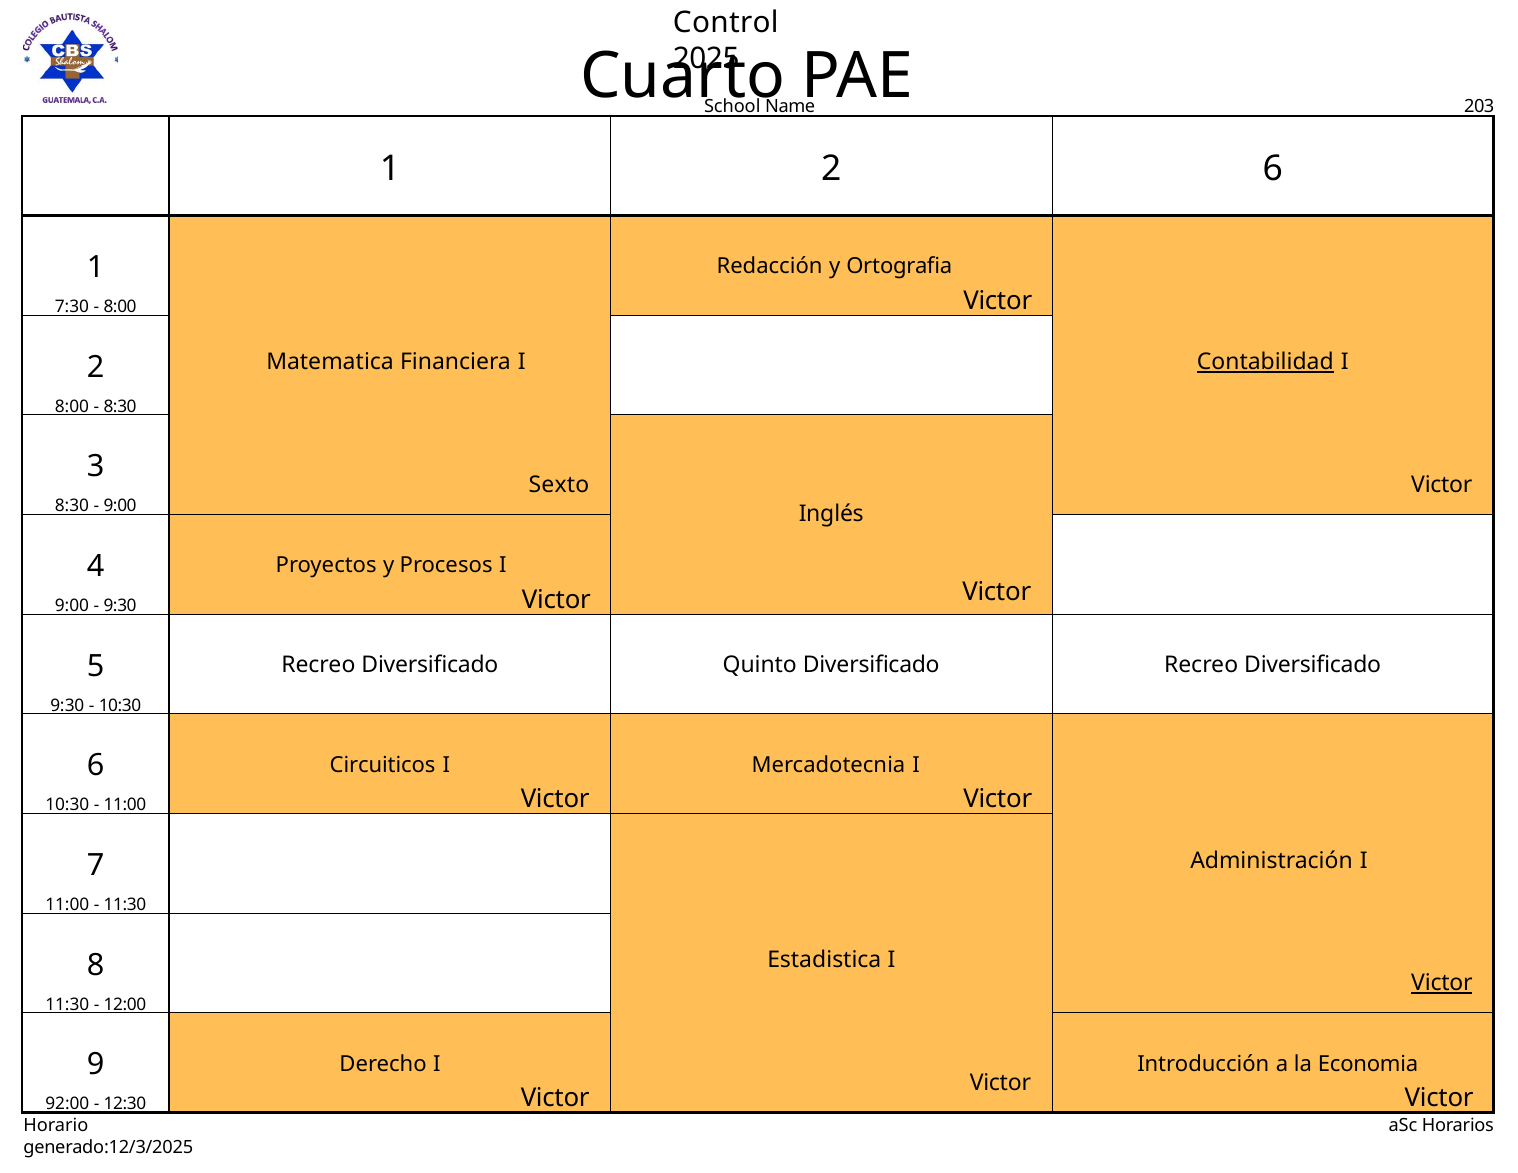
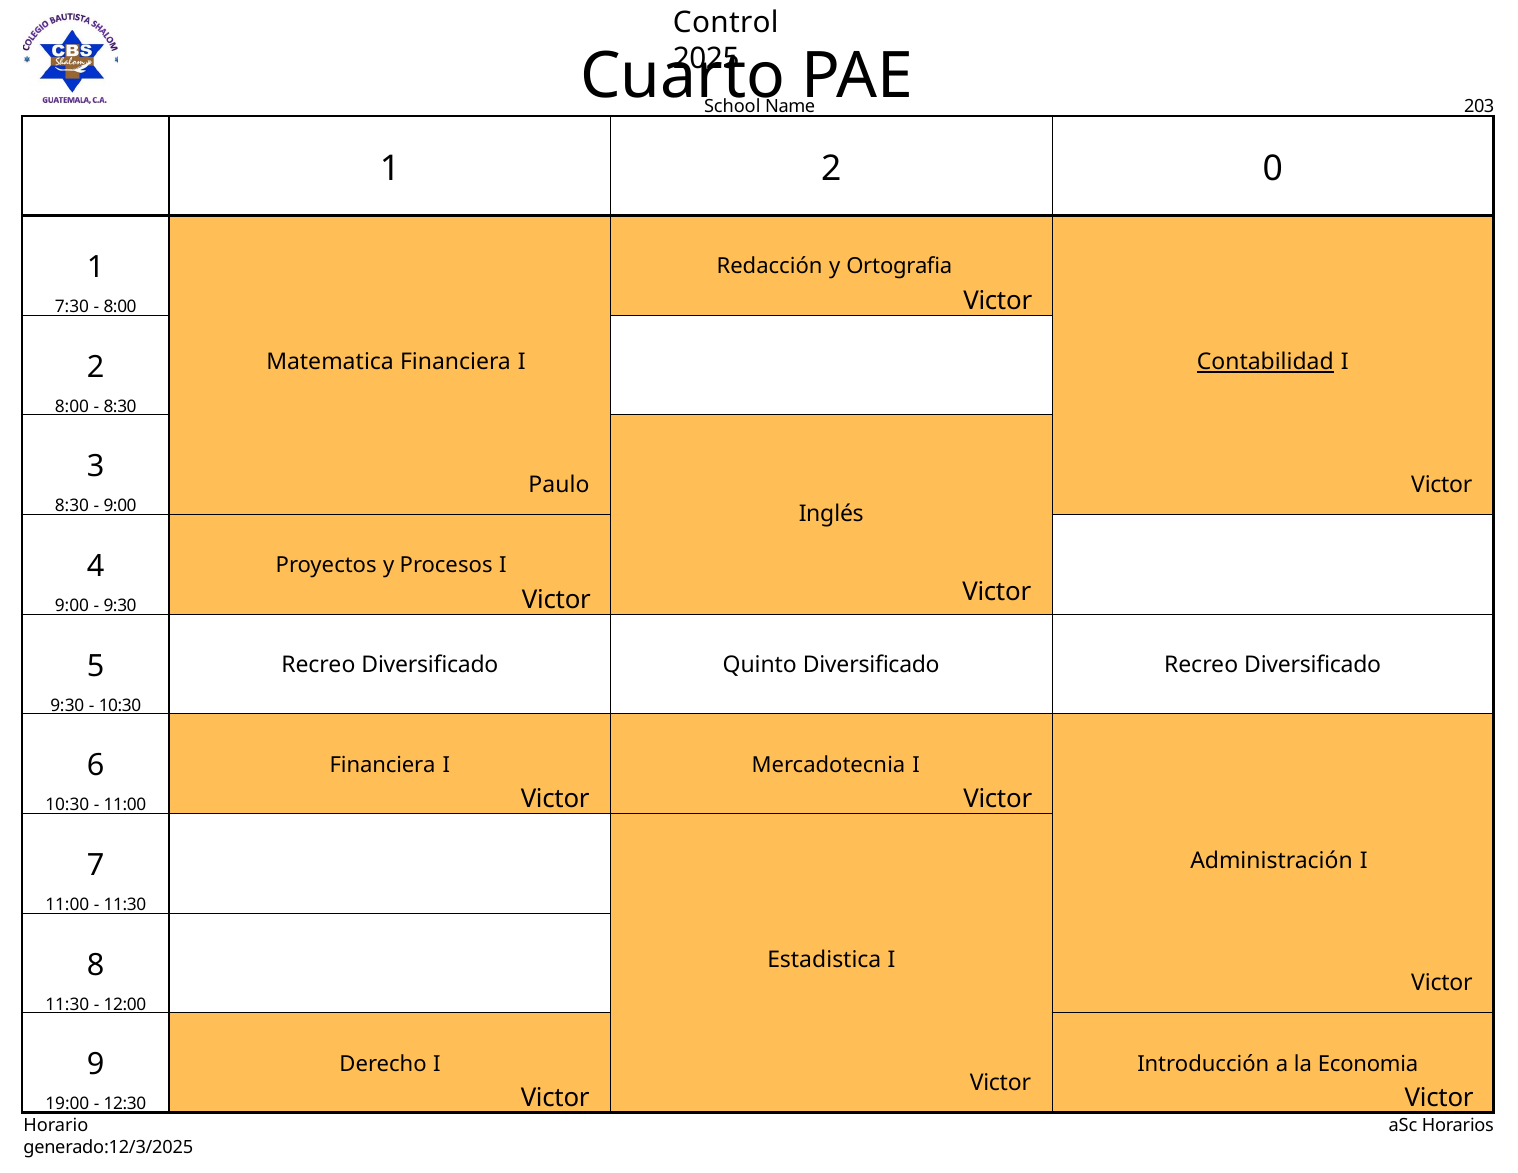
2 6: 6 -> 0
Sexto: Sexto -> Paulo
Circuiticos at (383, 765): Circuiticos -> Financiera
Victor at (1442, 983) underline: present -> none
92:00: 92:00 -> 19:00
